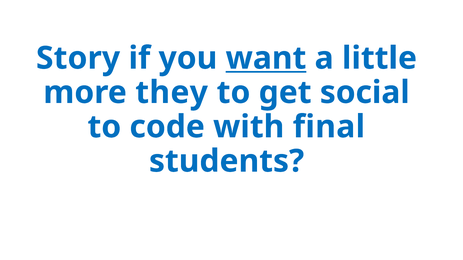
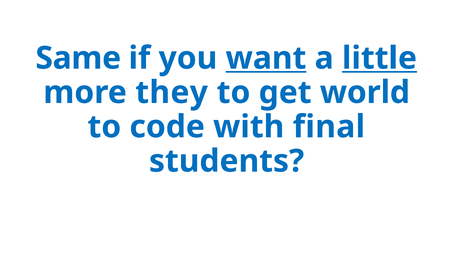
Story: Story -> Same
little underline: none -> present
social: social -> world
